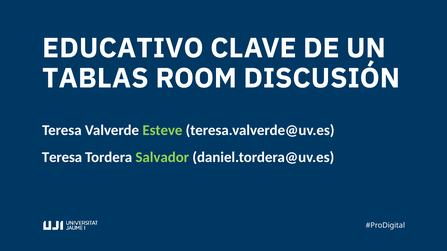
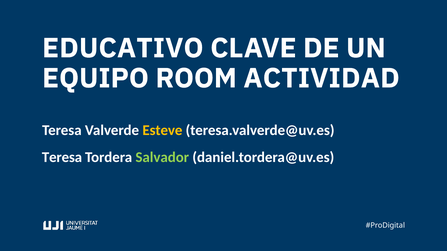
TABLAS: TABLAS -> EQUIPO
DISCUSIÓN: DISCUSIÓN -> ACTIVIDAD
Esteve colour: light green -> yellow
